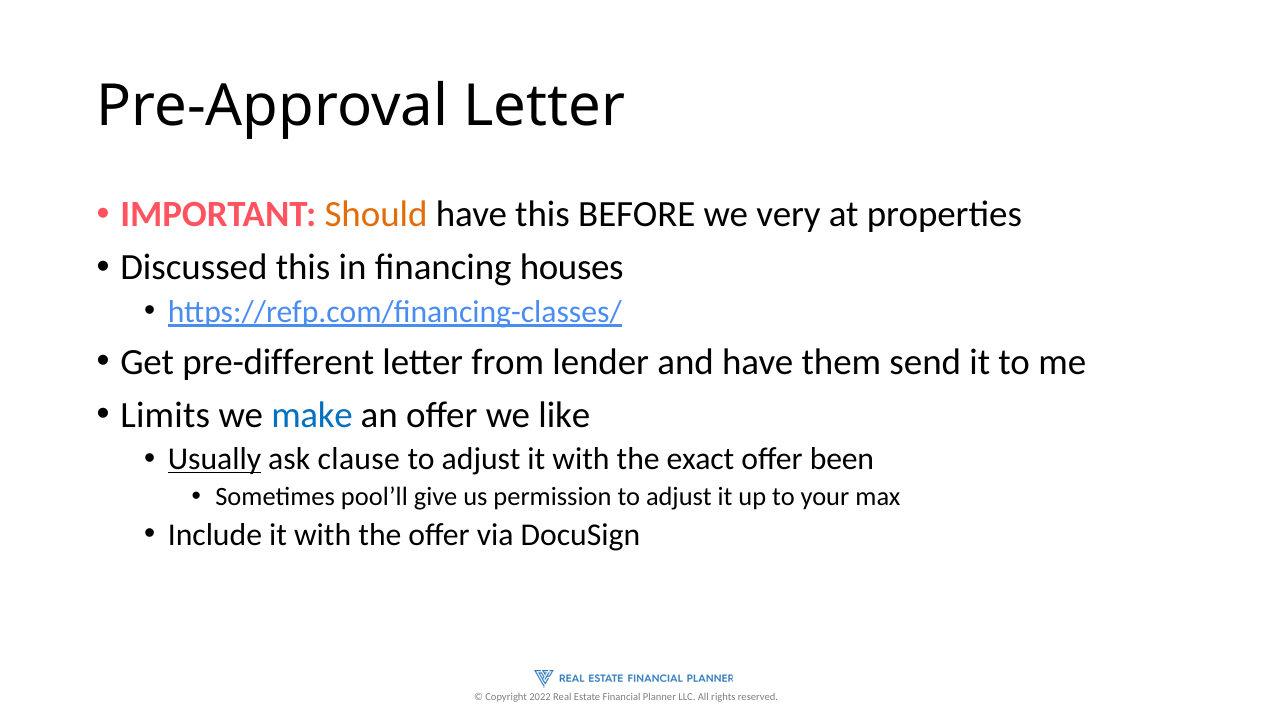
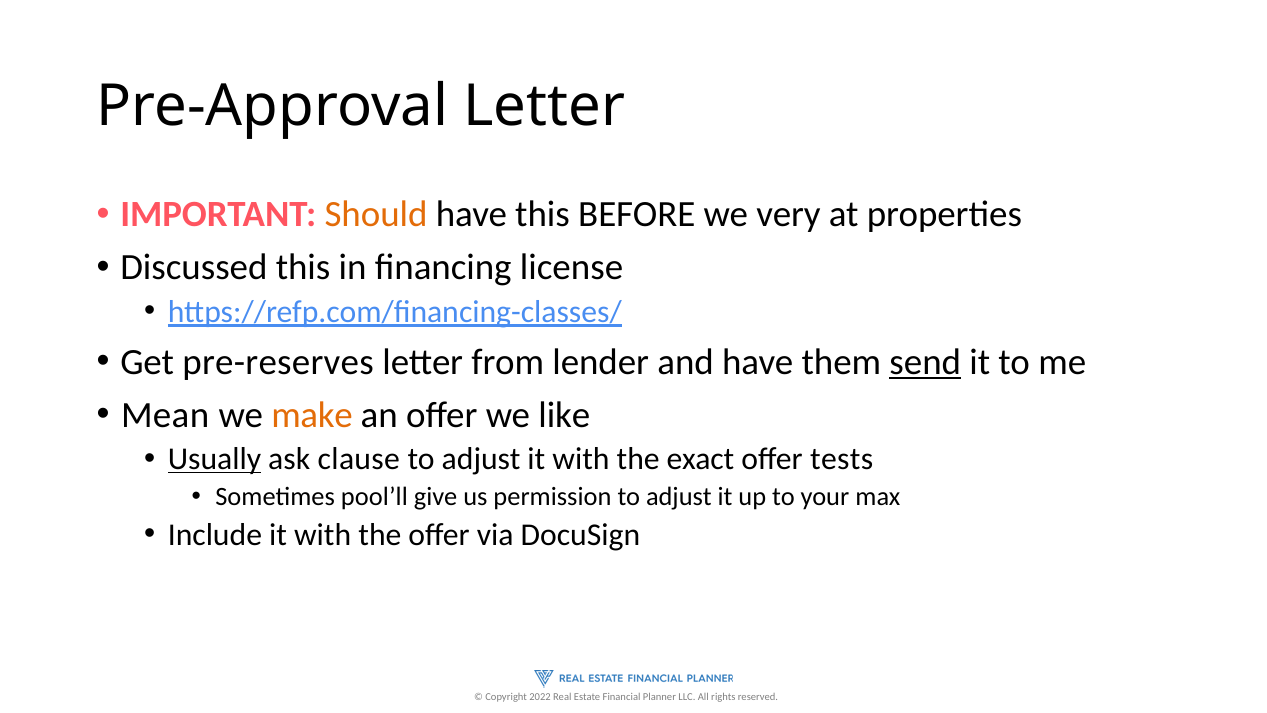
houses: houses -> license
pre-different: pre-different -> pre-reserves
send underline: none -> present
Limits: Limits -> Mean
make colour: blue -> orange
been: been -> tests
